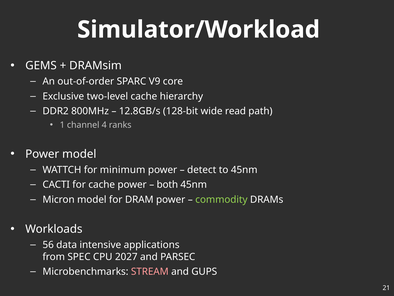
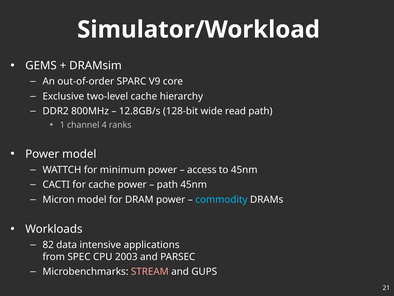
detect: detect -> access
both at (167, 184): both -> path
commodity colour: light green -> light blue
56: 56 -> 82
2027: 2027 -> 2003
